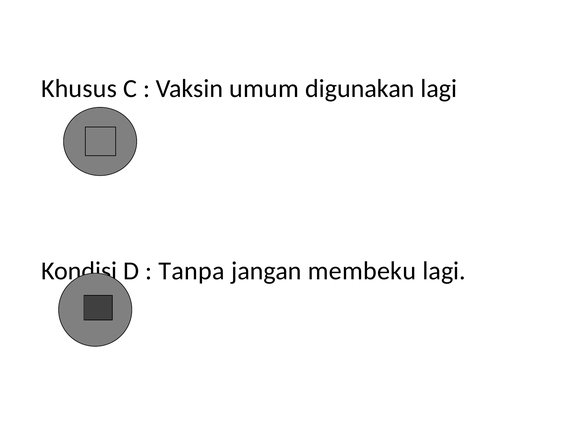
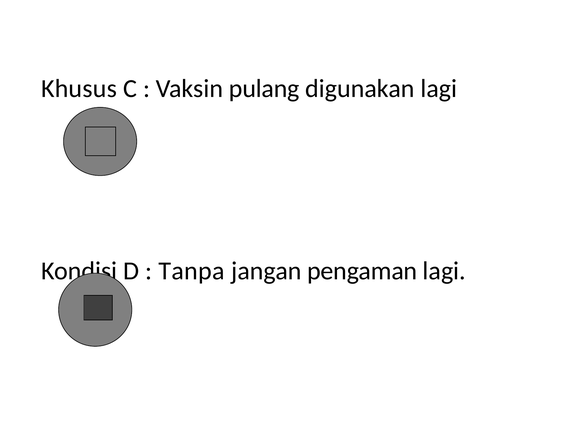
umum: umum -> pulang
membeku: membeku -> pengaman
